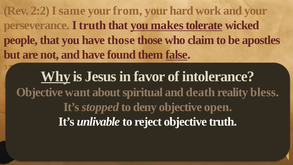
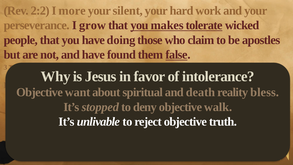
same: same -> more
from: from -> silent
I truth: truth -> grow
have those: those -> doing
Why underline: present -> none
open: open -> walk
